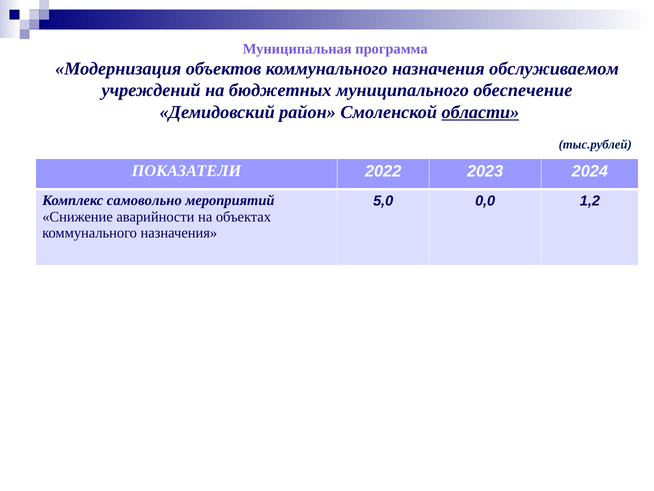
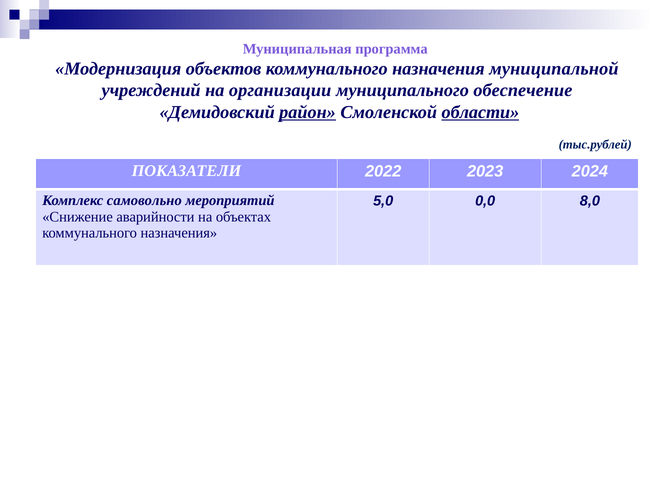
обслуживаемом: обслуживаемом -> муниципальной
бюджетных: бюджетных -> организации
район underline: none -> present
1,2: 1,2 -> 8,0
